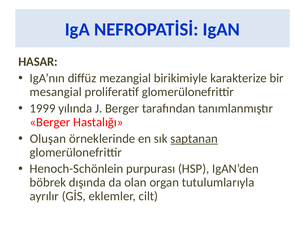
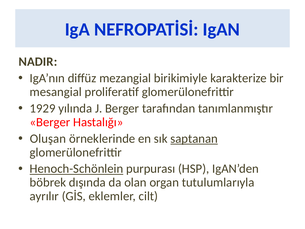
HASAR: HASAR -> NADIR
1999: 1999 -> 1929
Henoch-Schönlein underline: none -> present
